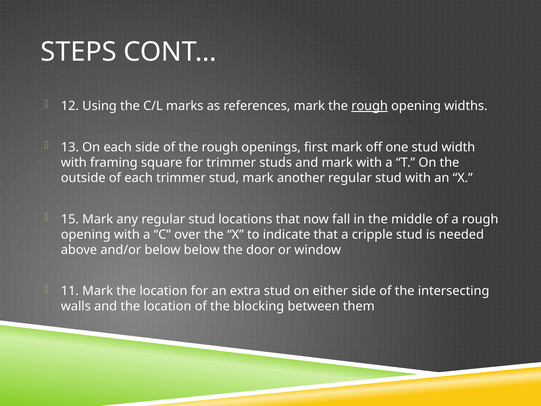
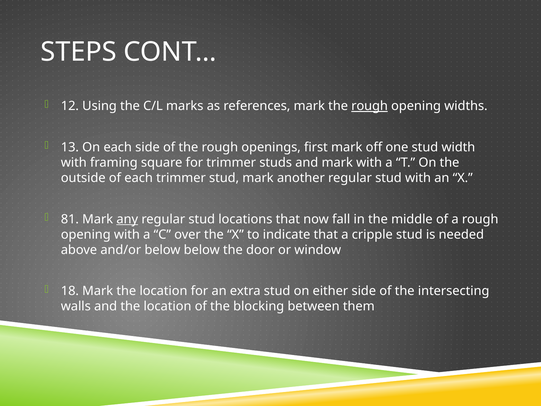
15: 15 -> 81
any underline: none -> present
11: 11 -> 18
